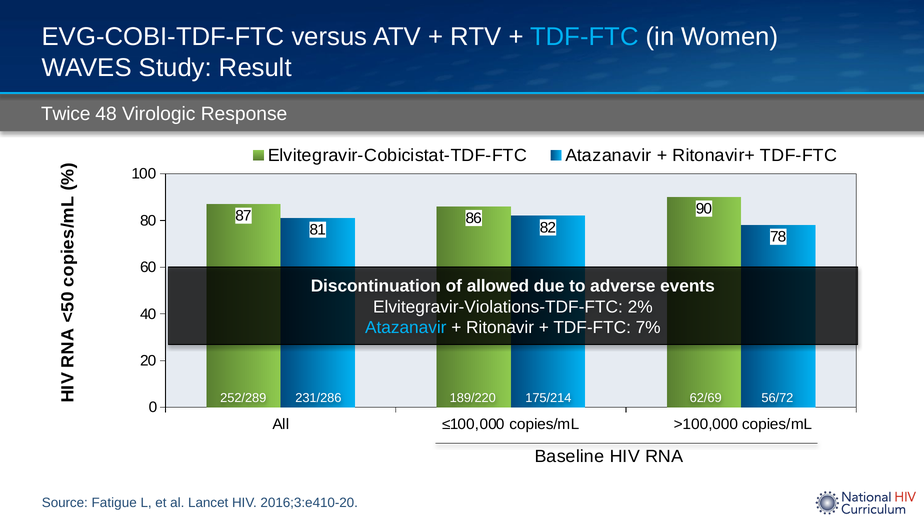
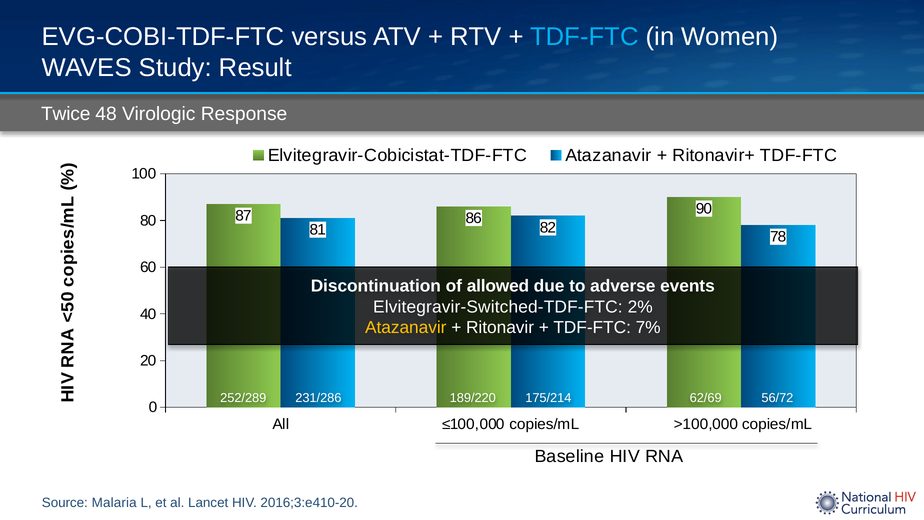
Elvitegravir-Violations-TDF-FTC: Elvitegravir-Violations-TDF-FTC -> Elvitegravir-Switched-TDF-FTC
Atazanavir at (406, 328) colour: light blue -> yellow
Fatigue: Fatigue -> Malaria
